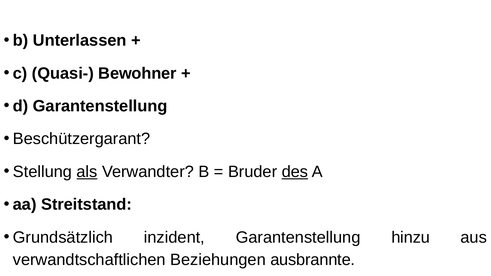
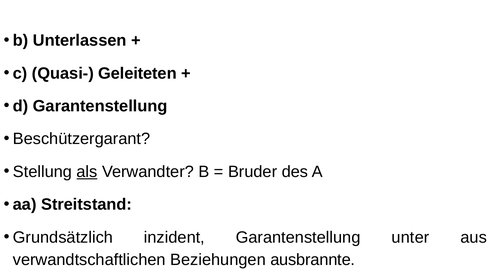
Bewohner: Bewohner -> Geleiteten
des underline: present -> none
hinzu: hinzu -> unter
